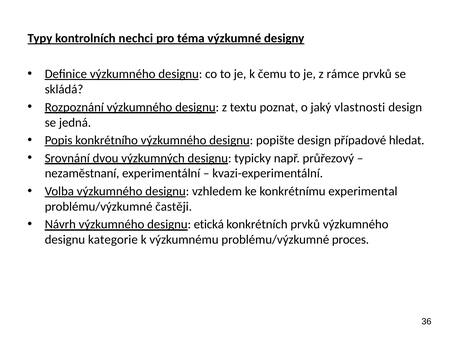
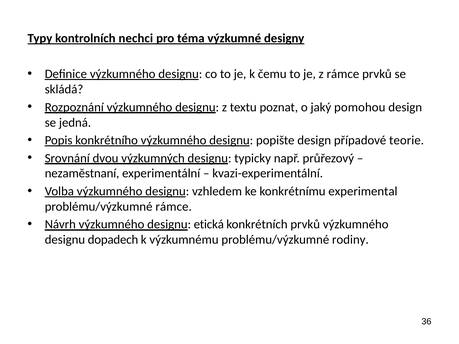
vlastnosti: vlastnosti -> pomohou
hledat: hledat -> teorie
problému/výzkumné častěji: častěji -> rámce
kategorie: kategorie -> dopadech
proces: proces -> rodiny
